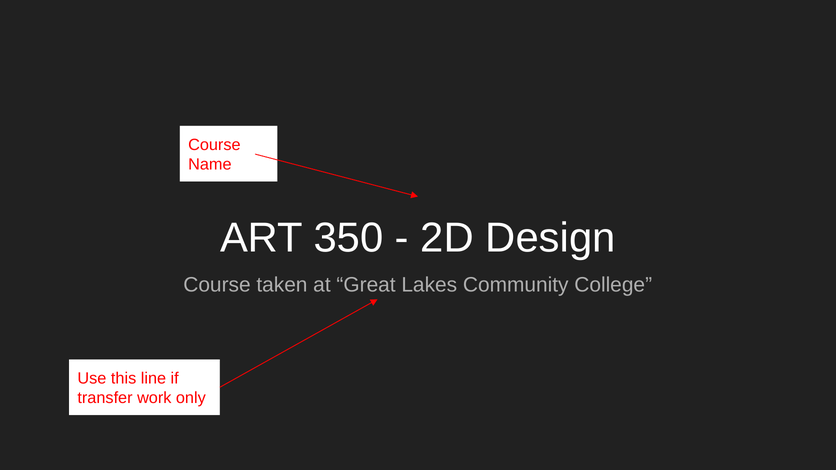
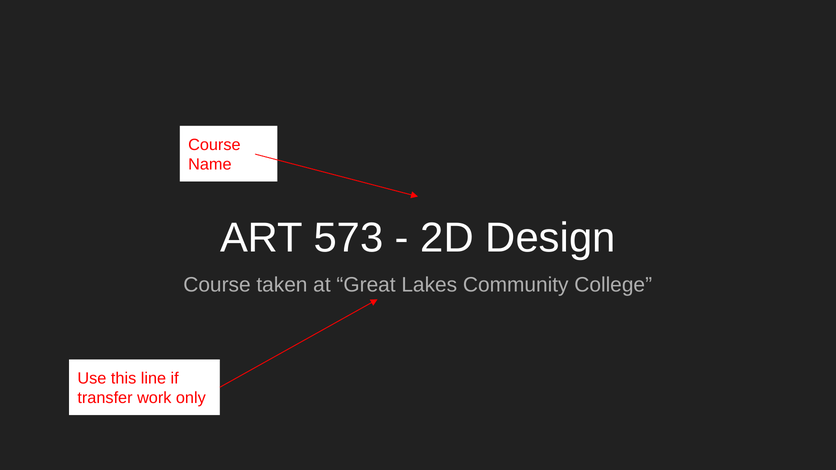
350: 350 -> 573
